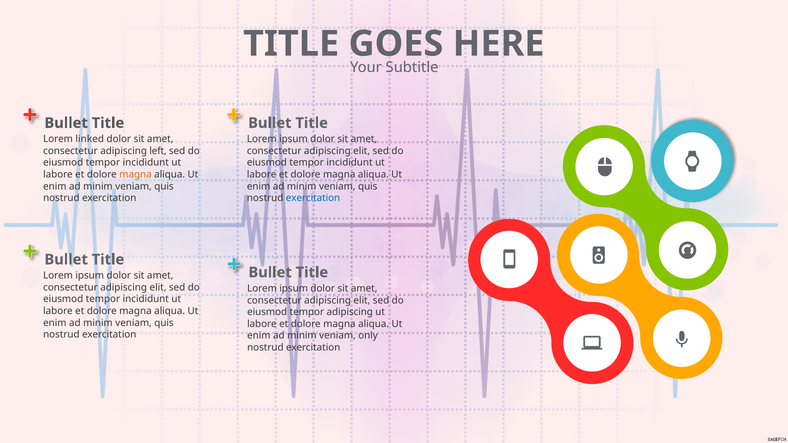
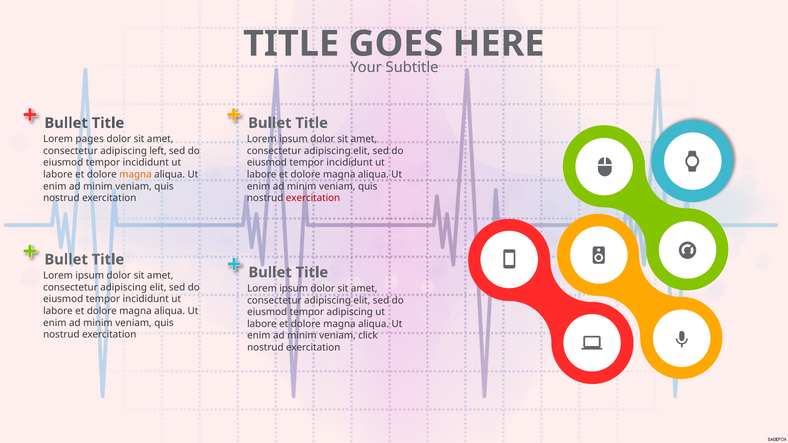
linked: linked -> pages
exercitation at (313, 198) colour: blue -> red
only: only -> click
